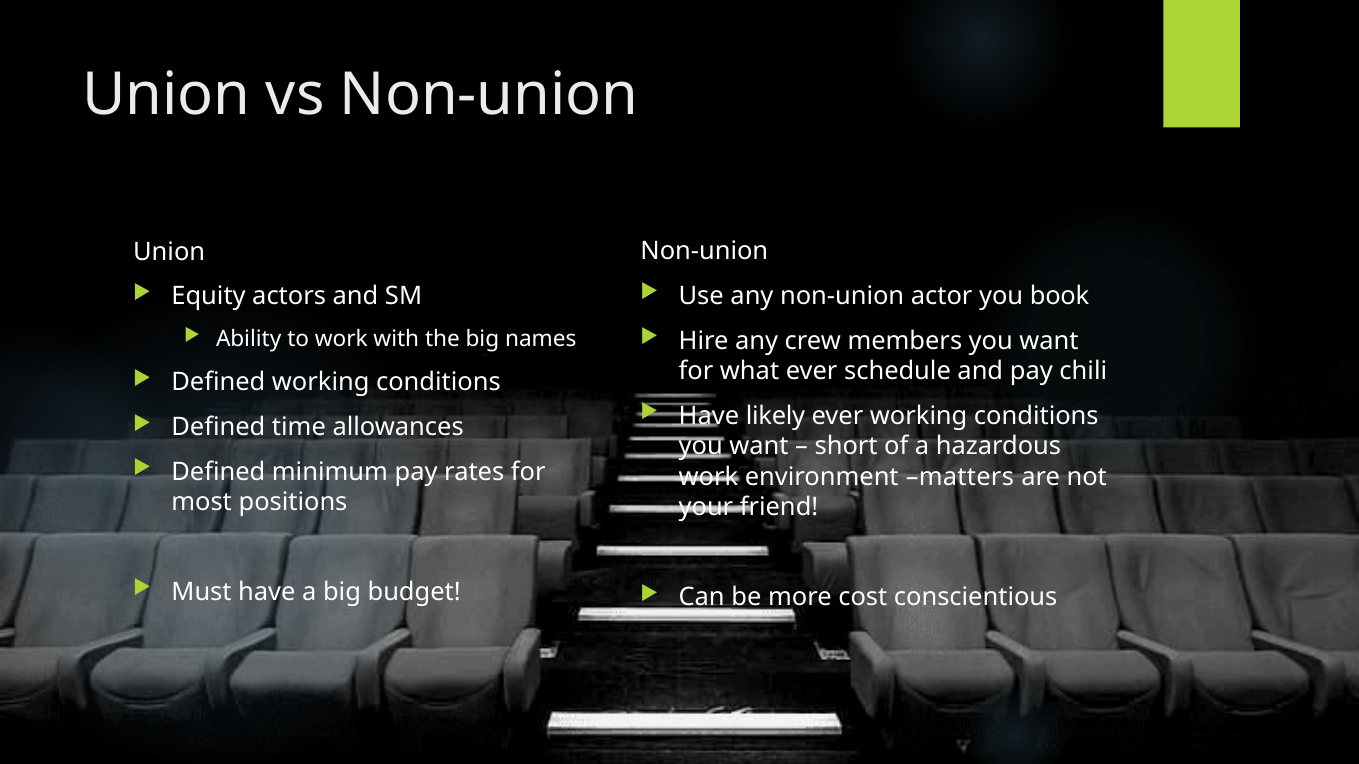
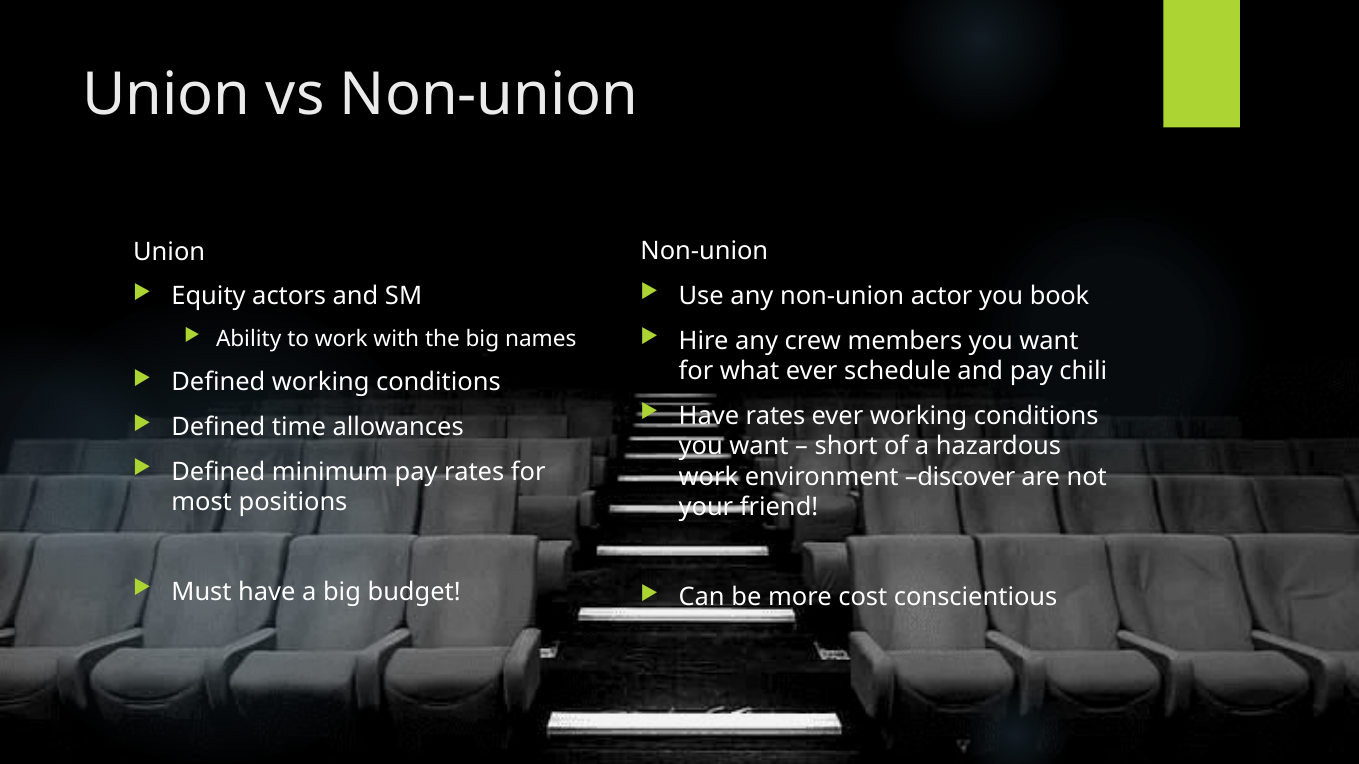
Have likely: likely -> rates
matters: matters -> discover
